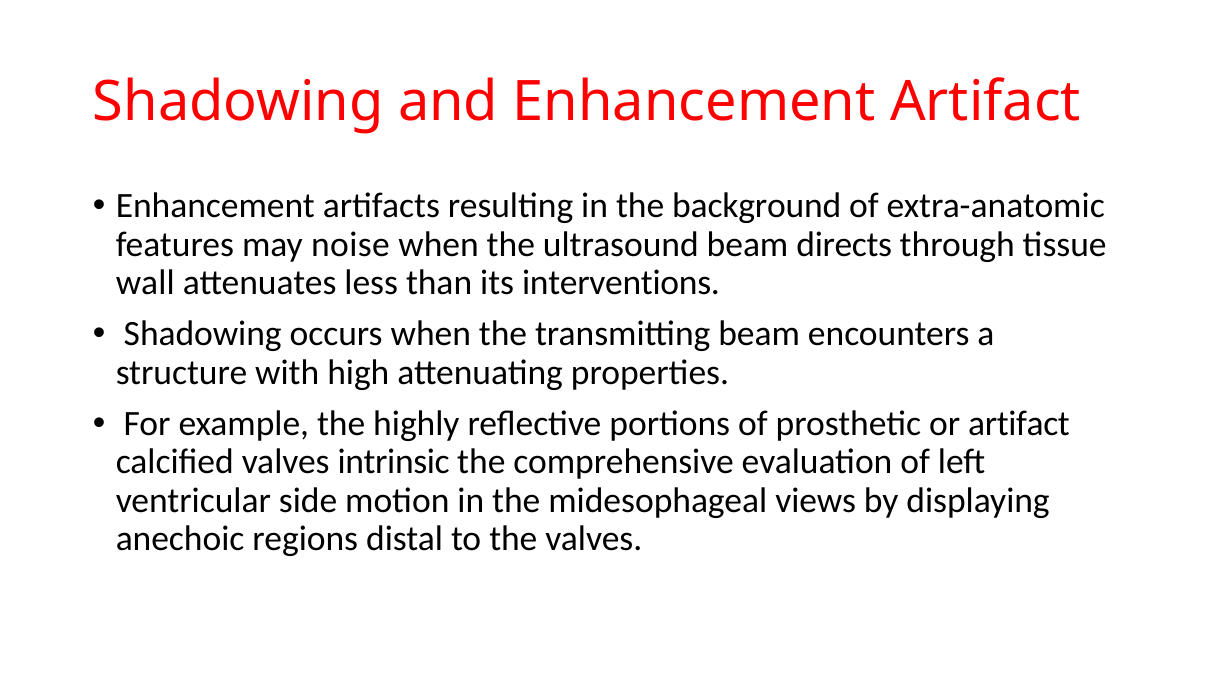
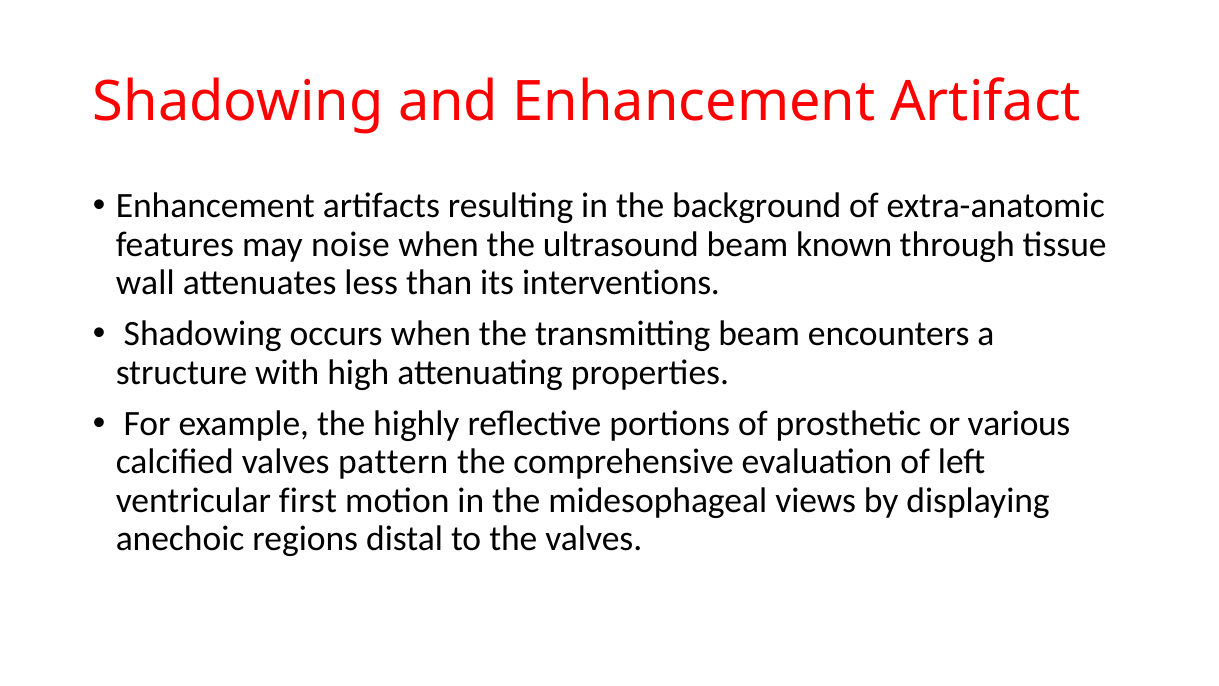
directs: directs -> known
or artifact: artifact -> various
intrinsic: intrinsic -> pattern
side: side -> first
